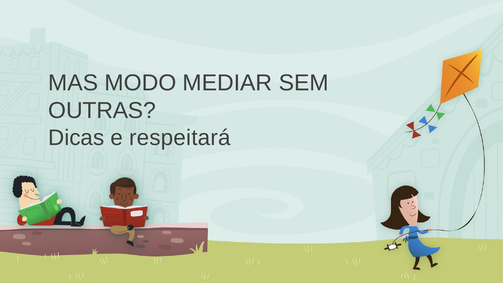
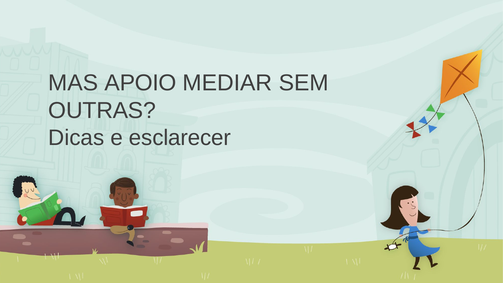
MODO: MODO -> APOIO
respeitará: respeitará -> esclarecer
